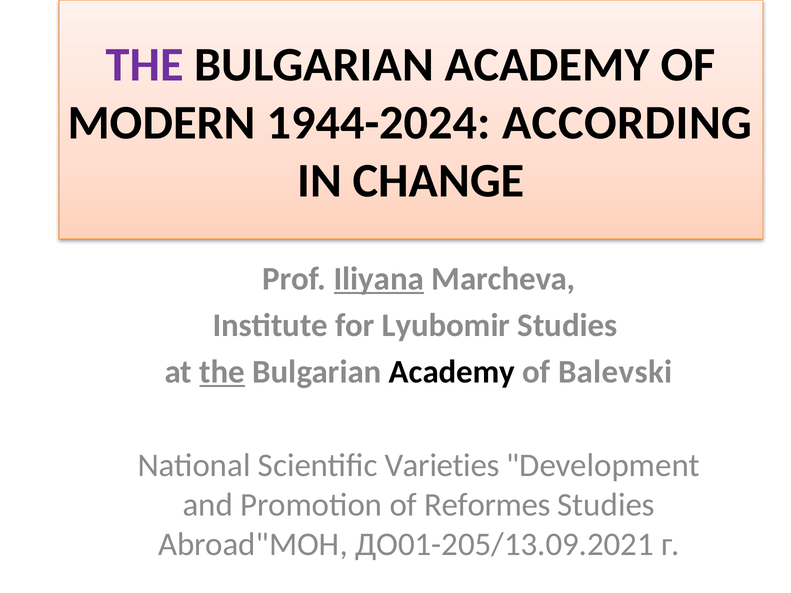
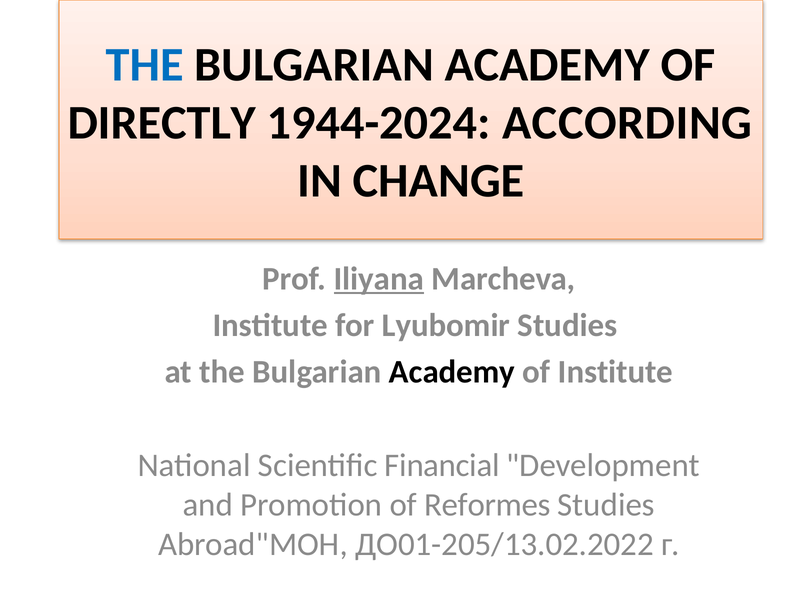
THE at (145, 65) colour: purple -> blue
MODERN: MODERN -> DIRECTLY
the at (222, 372) underline: present -> none
of Balevski: Balevski -> Institute
Varieties: Varieties -> Financial
ДО01-205/13.09.2021: ДО01-205/13.09.2021 -> ДО01-205/13.02.2022
